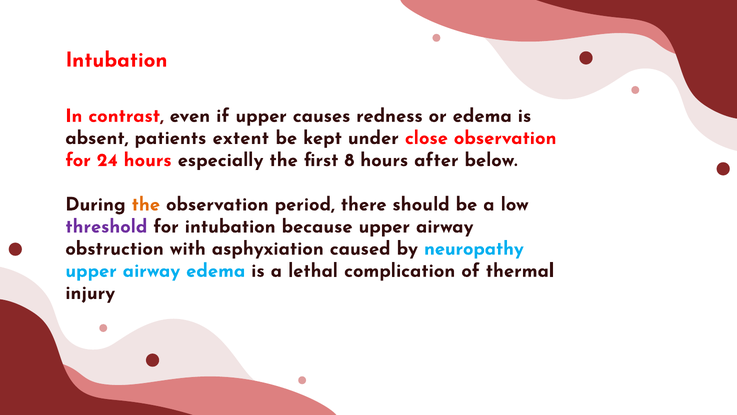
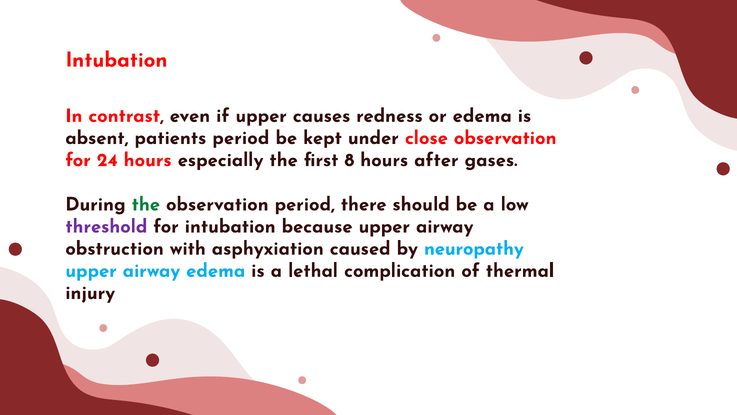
patients extent: extent -> period
below: below -> gases
the at (146, 204) colour: orange -> green
